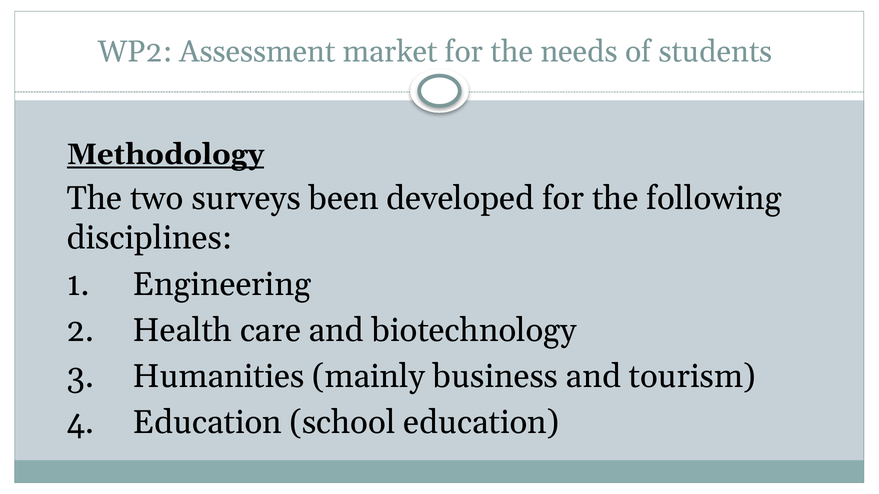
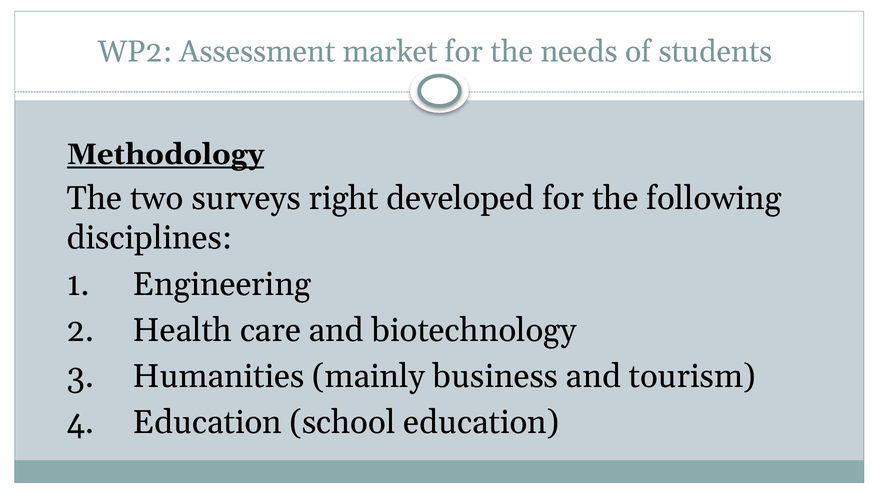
been: been -> right
